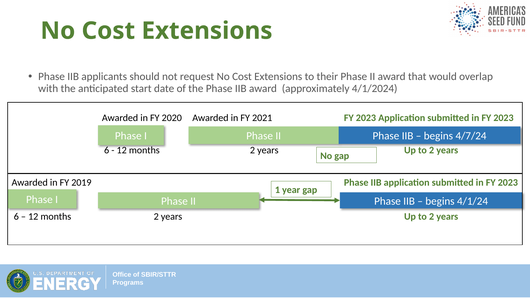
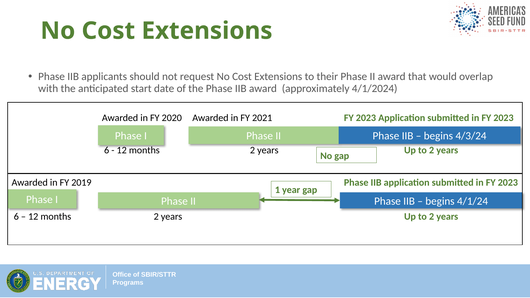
4/7/24: 4/7/24 -> 4/3/24
